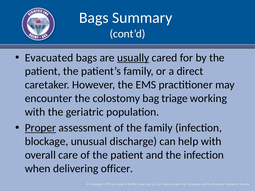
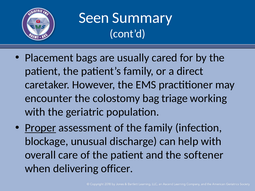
Bags at (94, 18): Bags -> Seen
Evacuated: Evacuated -> Placement
usually underline: present -> none
the infection: infection -> softener
